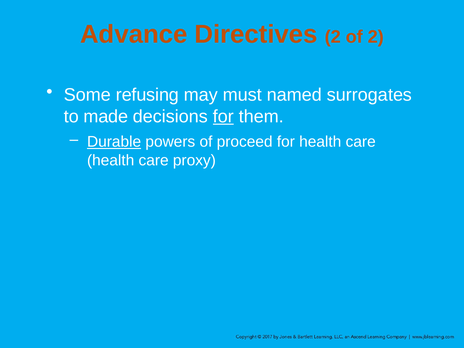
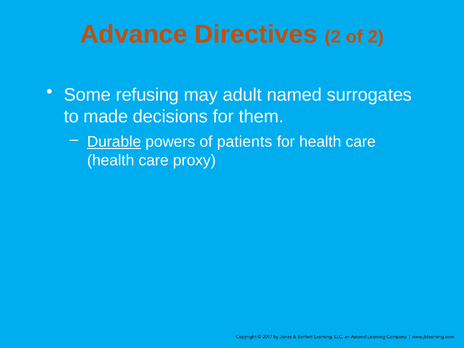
must: must -> adult
for at (223, 117) underline: present -> none
proceed: proceed -> patients
